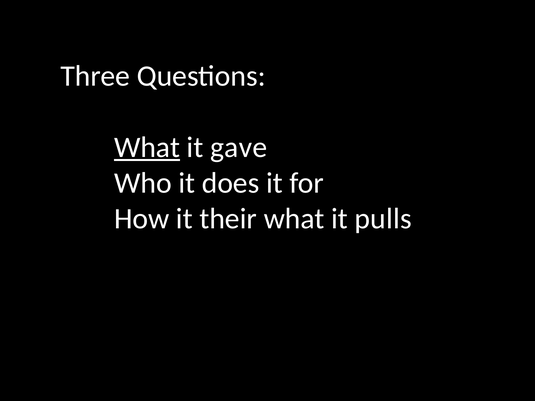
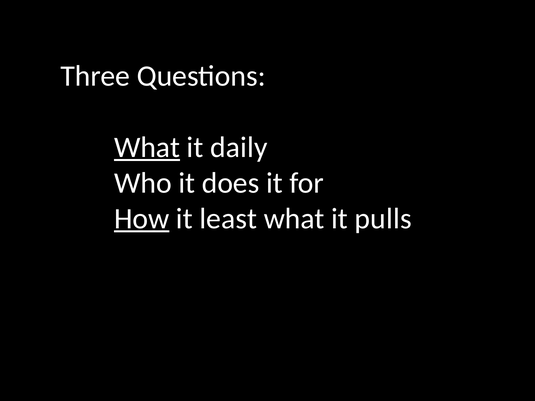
gave: gave -> daily
How underline: none -> present
their: their -> least
